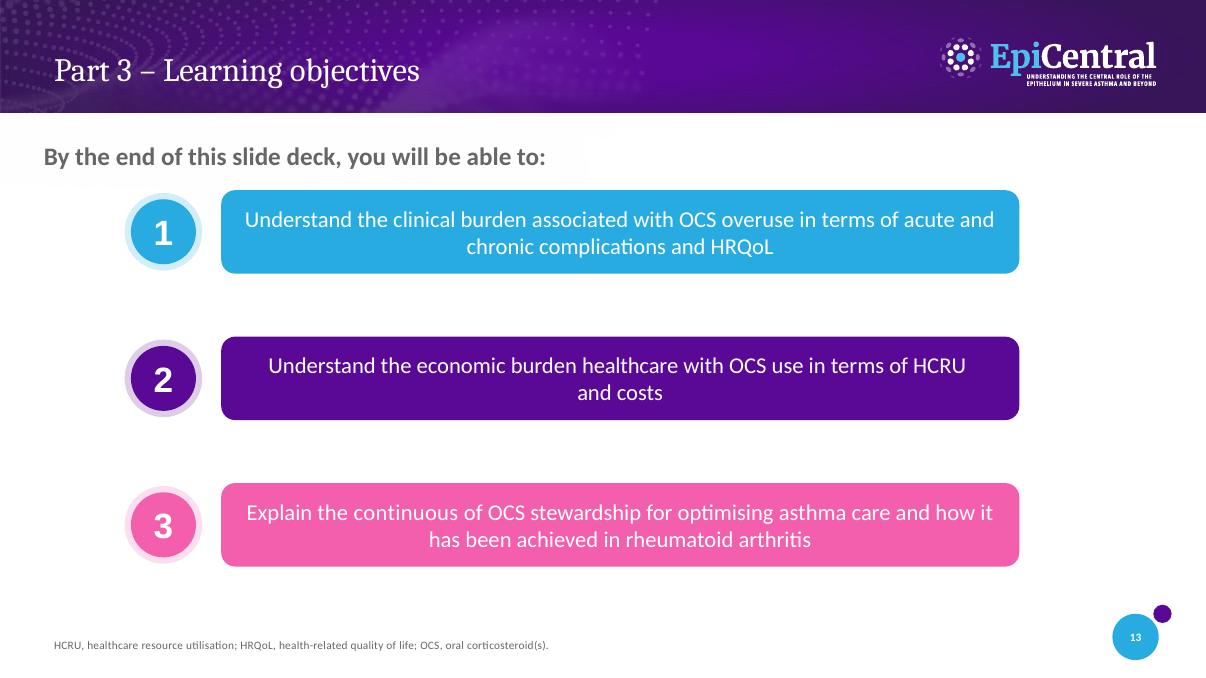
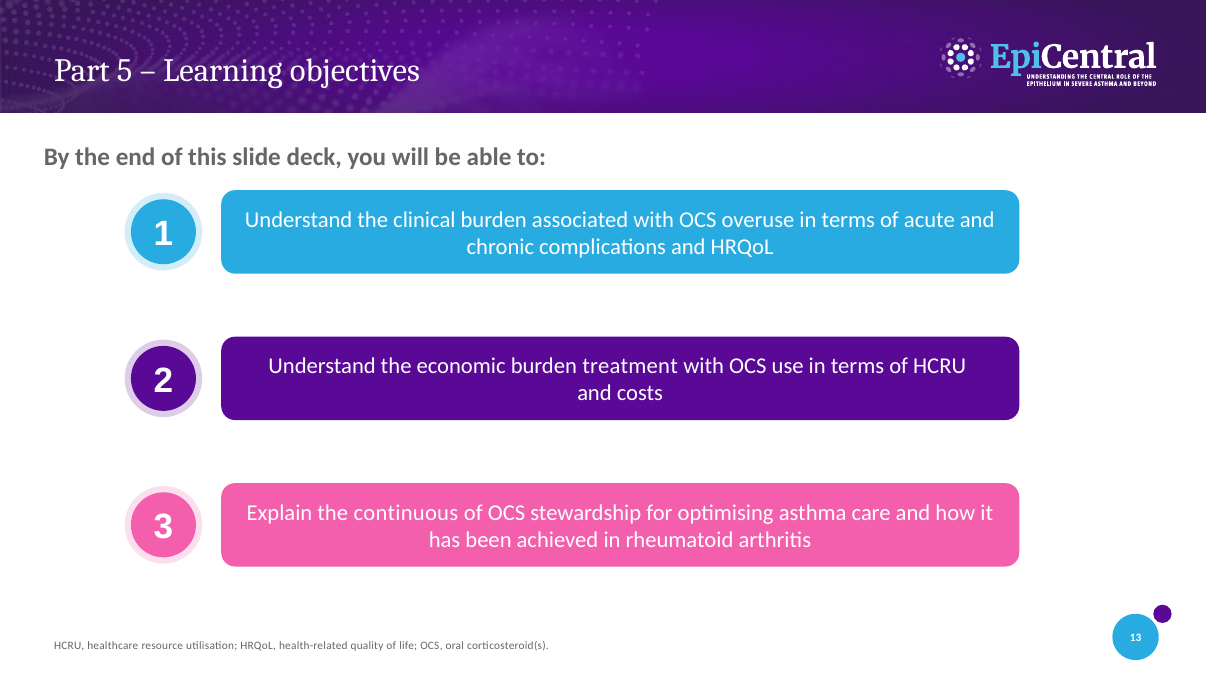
Part 3: 3 -> 5
burden healthcare: healthcare -> treatment
